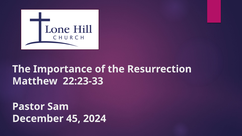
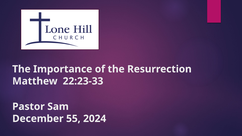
45: 45 -> 55
